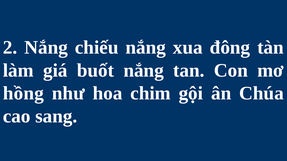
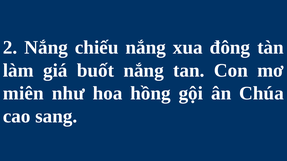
hồng: hồng -> miên
chim: chim -> hồng
